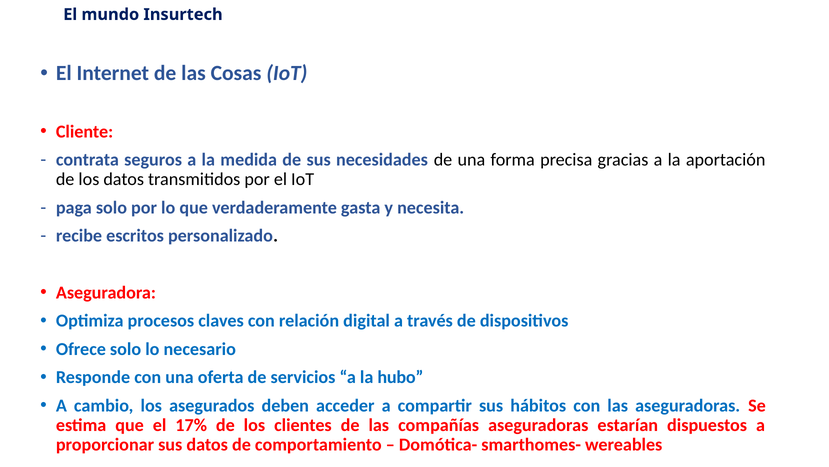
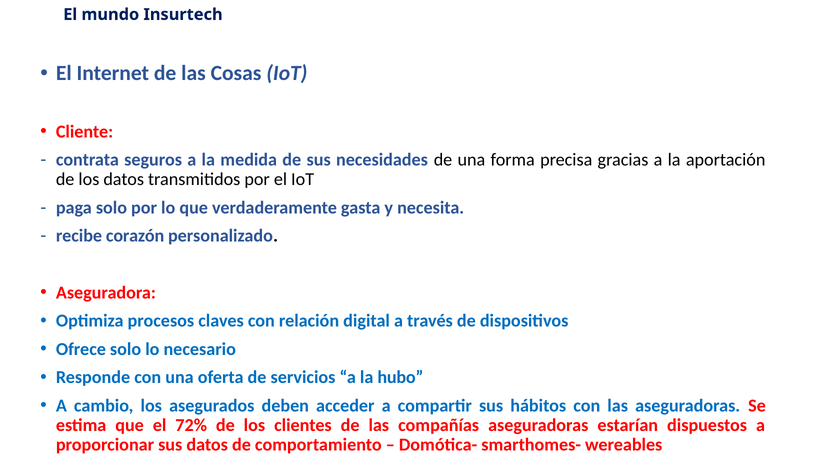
escritos: escritos -> corazón
17%: 17% -> 72%
